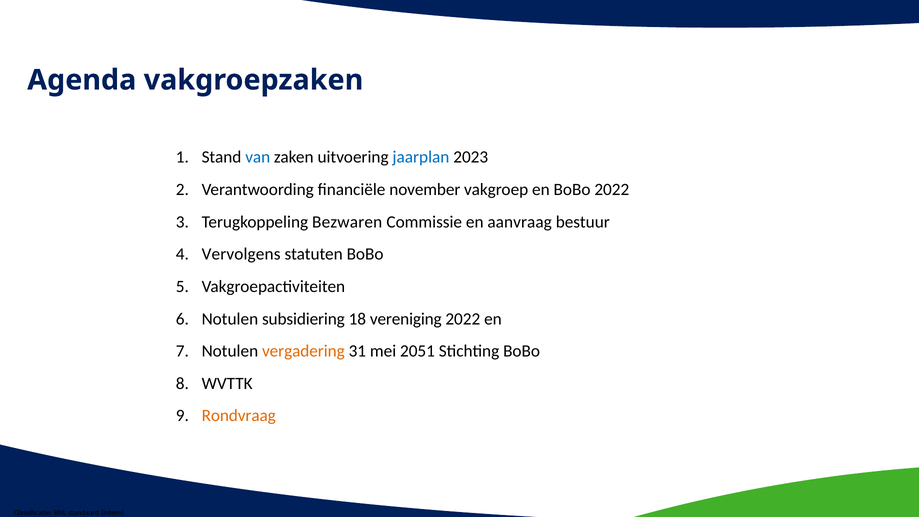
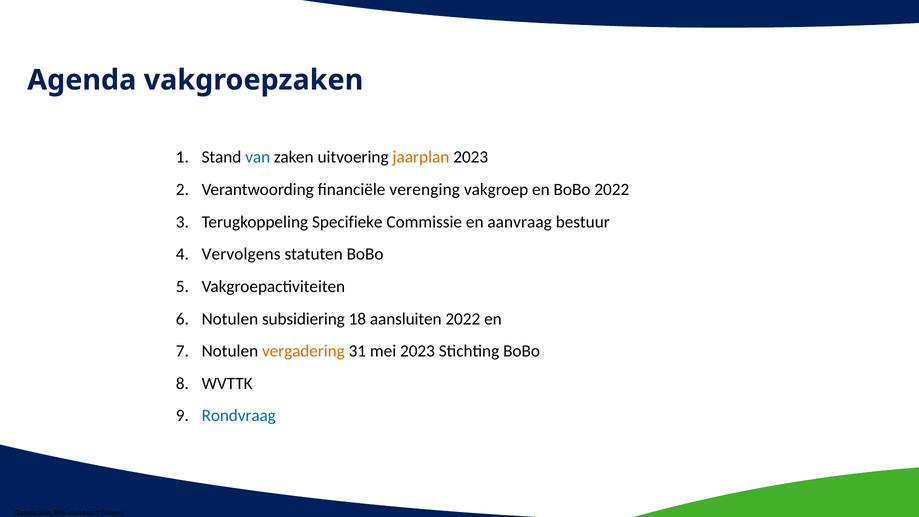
jaarplan colour: blue -> orange
november: november -> verenging
Bezwaren: Bezwaren -> Specifieke
vereniging: vereniging -> aansluiten
mei 2051: 2051 -> 2023
Rondvraag colour: orange -> blue
